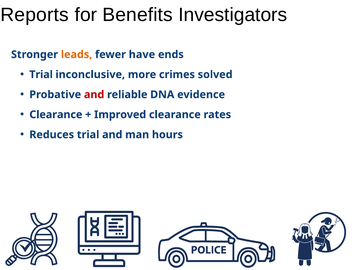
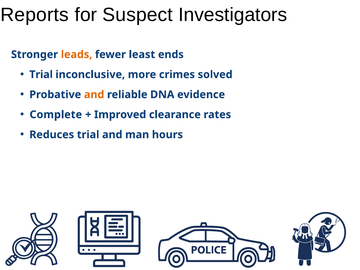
Benefits: Benefits -> Suspect
have: have -> least
and at (94, 95) colour: red -> orange
Clearance at (56, 115): Clearance -> Complete
